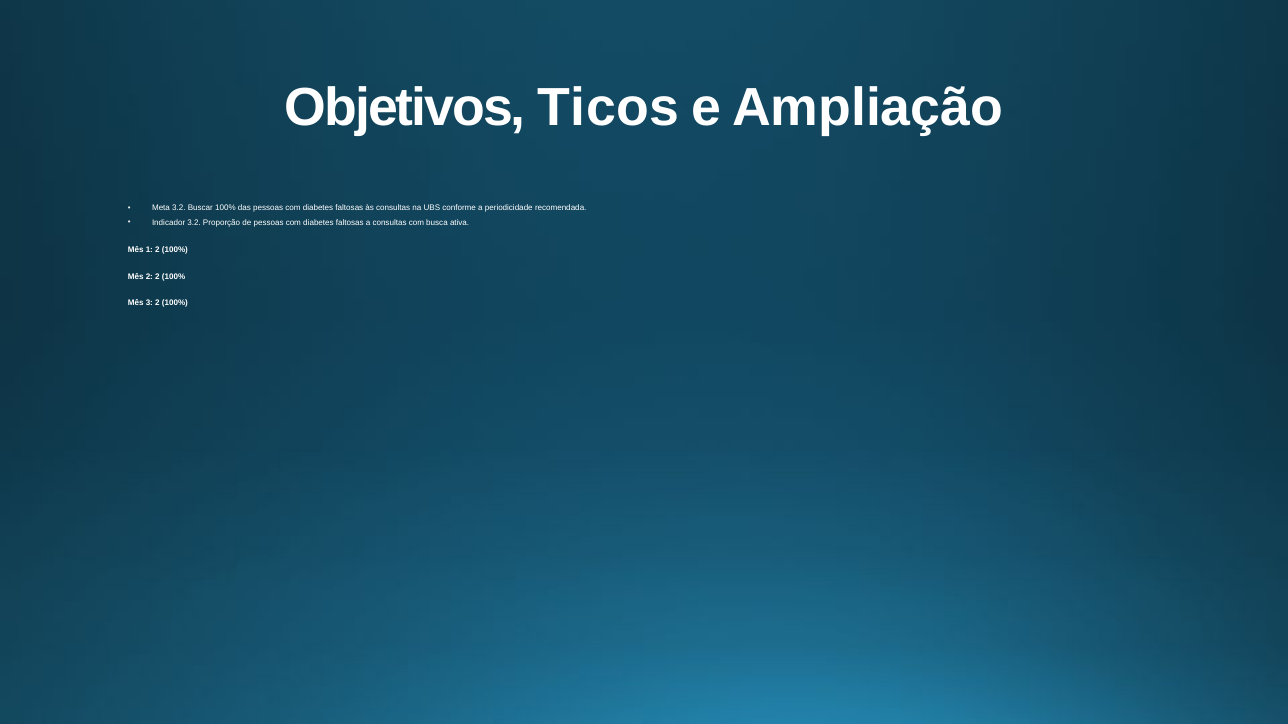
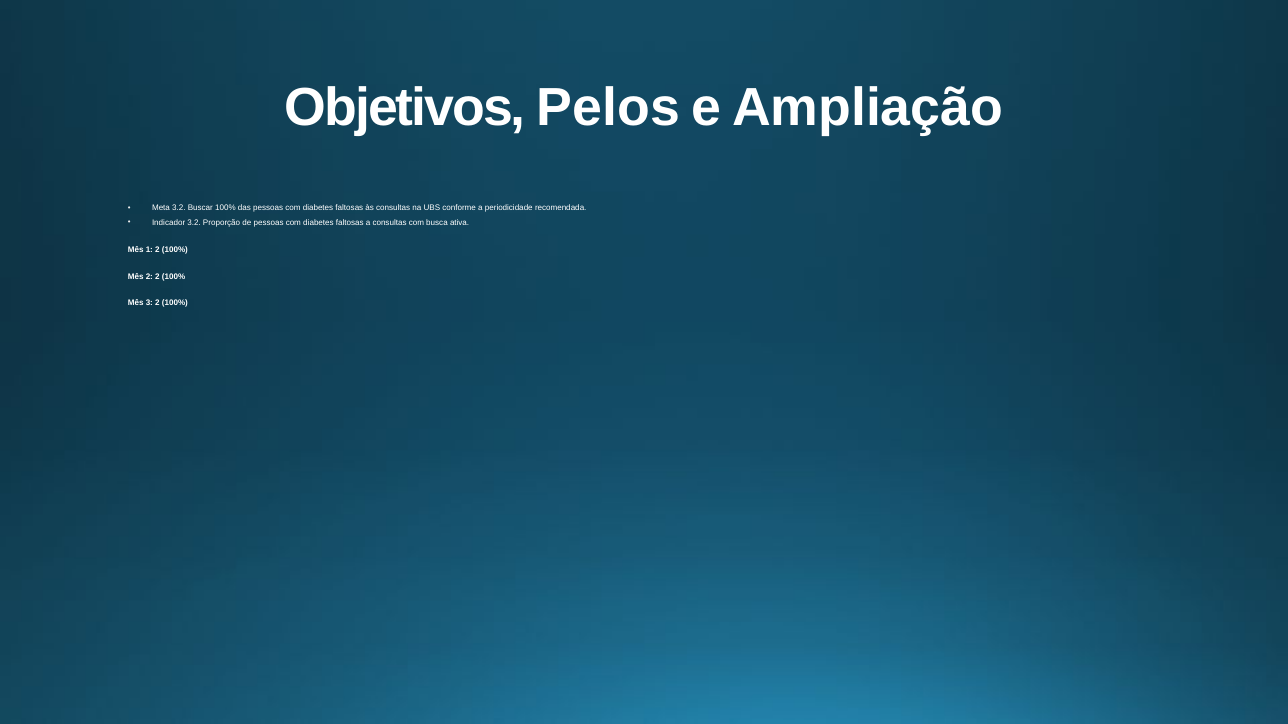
Ticos: Ticos -> Pelos
